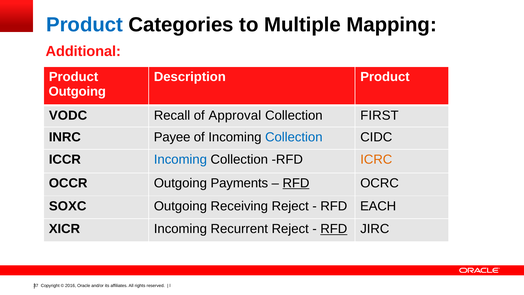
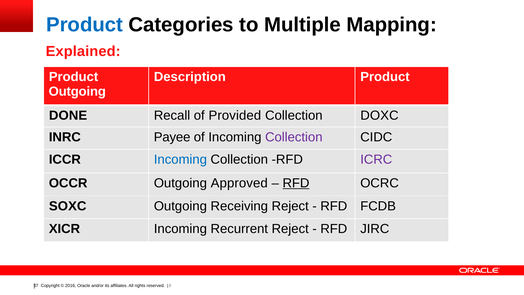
Additional: Additional -> Explained
VODC: VODC -> DONE
Approval: Approval -> Provided
FIRST: FIRST -> DOXC
Collection at (294, 137) colour: blue -> purple
ICRC colour: orange -> purple
Payments: Payments -> Approved
EACH: EACH -> FCDB
RFD at (334, 229) underline: present -> none
